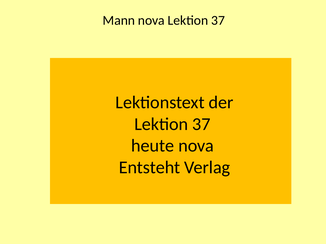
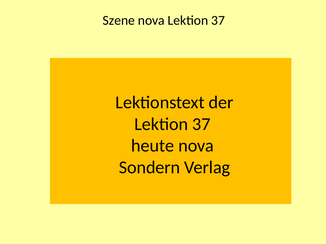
Mann: Mann -> Szene
Entsteht: Entsteht -> Sondern
